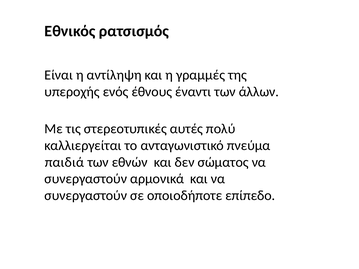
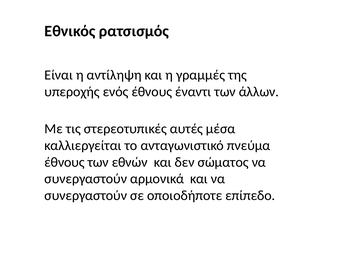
πολύ: πολύ -> μέσα
παιδιά at (64, 162): παιδιά -> έθνους
